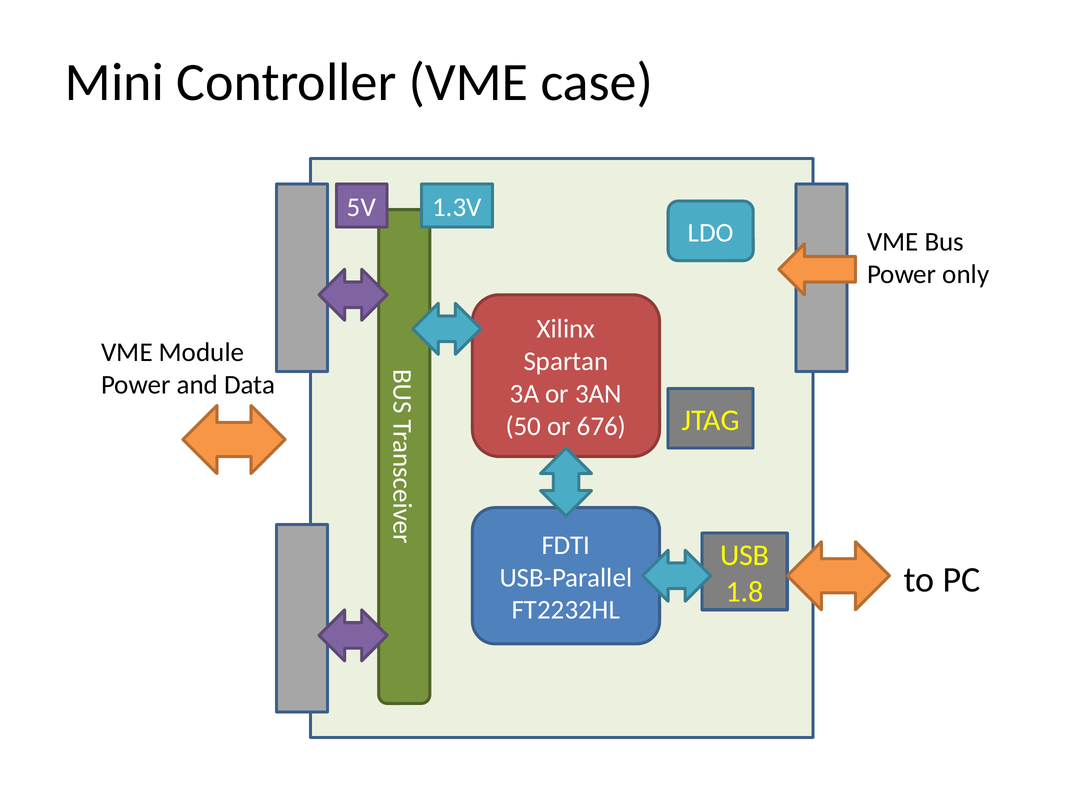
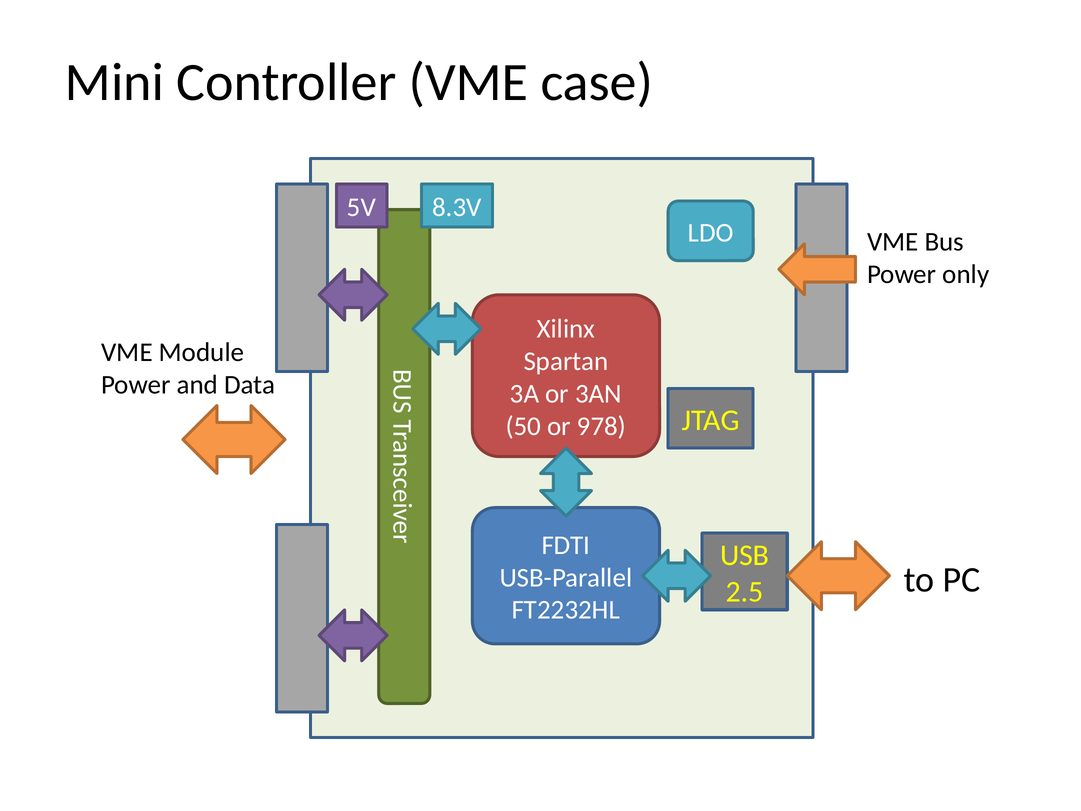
1.3V: 1.3V -> 8.3V
676: 676 -> 978
1.8: 1.8 -> 2.5
